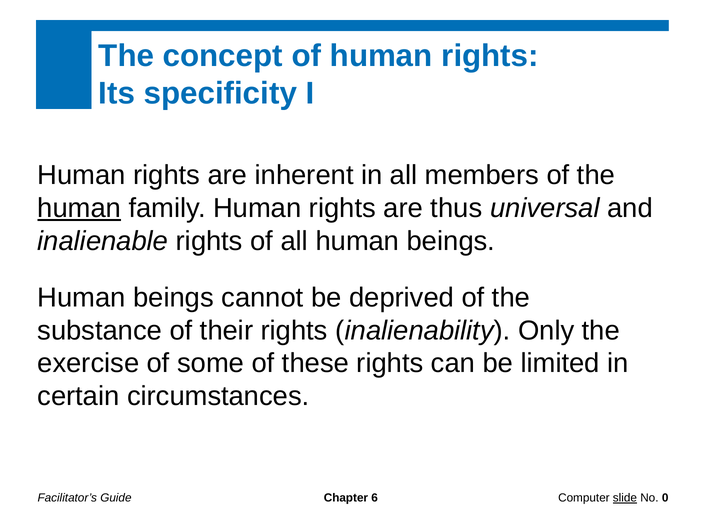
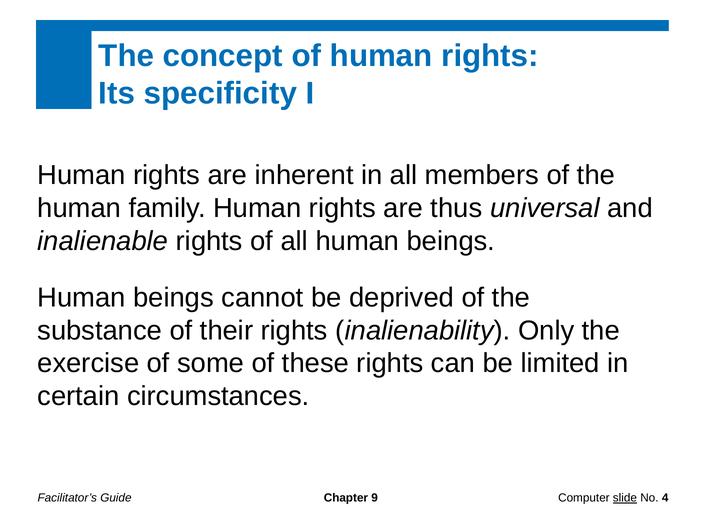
human at (79, 208) underline: present -> none
6: 6 -> 9
0: 0 -> 4
